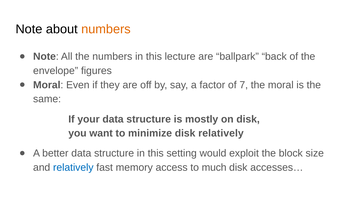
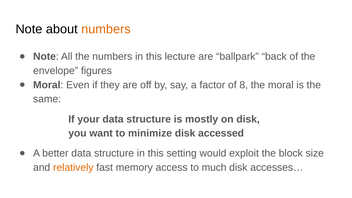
7: 7 -> 8
disk relatively: relatively -> accessed
relatively at (73, 167) colour: blue -> orange
